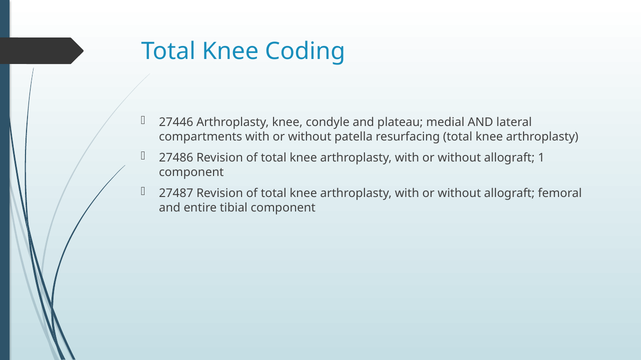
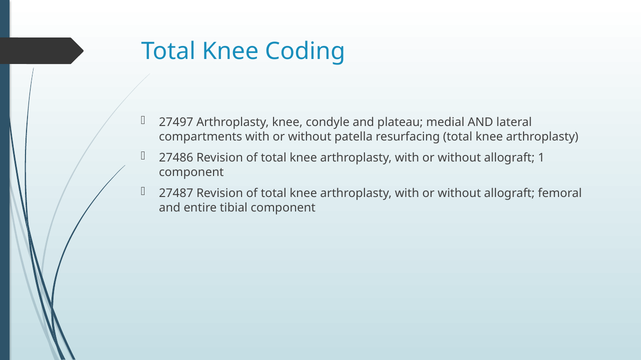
27446: 27446 -> 27497
